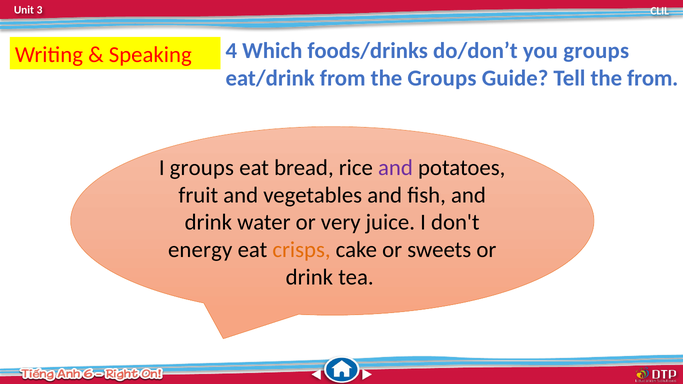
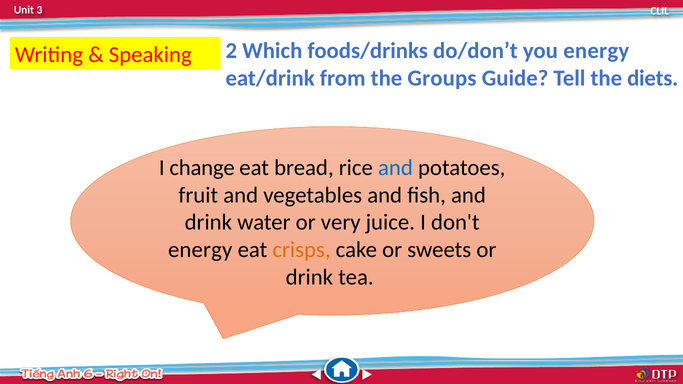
4: 4 -> 2
you groups: groups -> energy
the from: from -> diets
I groups: groups -> change
and at (395, 168) colour: purple -> blue
